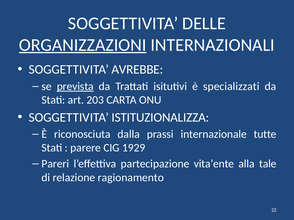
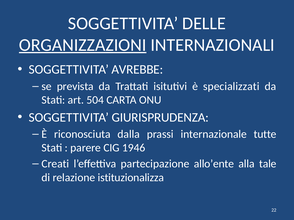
prevista underline: present -> none
203: 203 -> 504
ISTITUZIONALIZZA: ISTITUZIONALIZZA -> GIURISPRUDENZA
1929: 1929 -> 1946
Pareri: Pareri -> Creati
vita’ente: vita’ente -> allo’ente
ragionamento: ragionamento -> istituzionalizza
